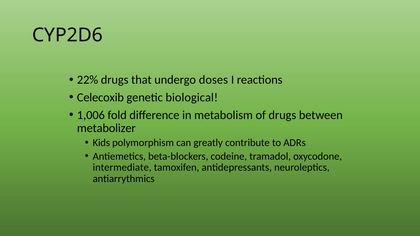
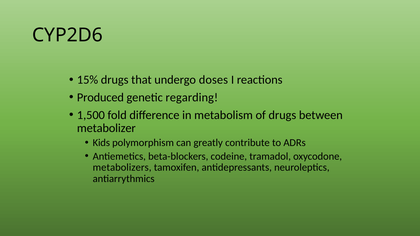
22%: 22% -> 15%
Celecoxib: Celecoxib -> Produced
biological: biological -> regarding
1,006: 1,006 -> 1,500
intermediate: intermediate -> metabolizers
